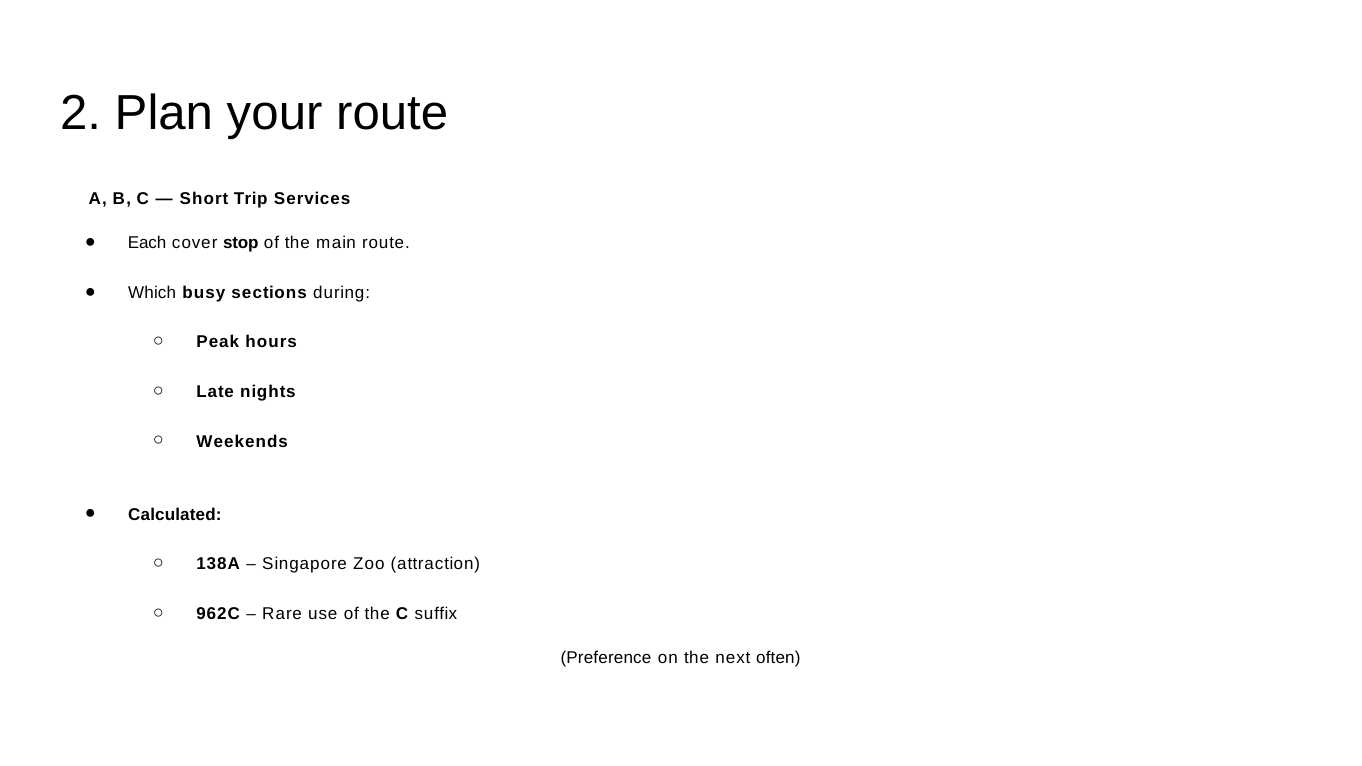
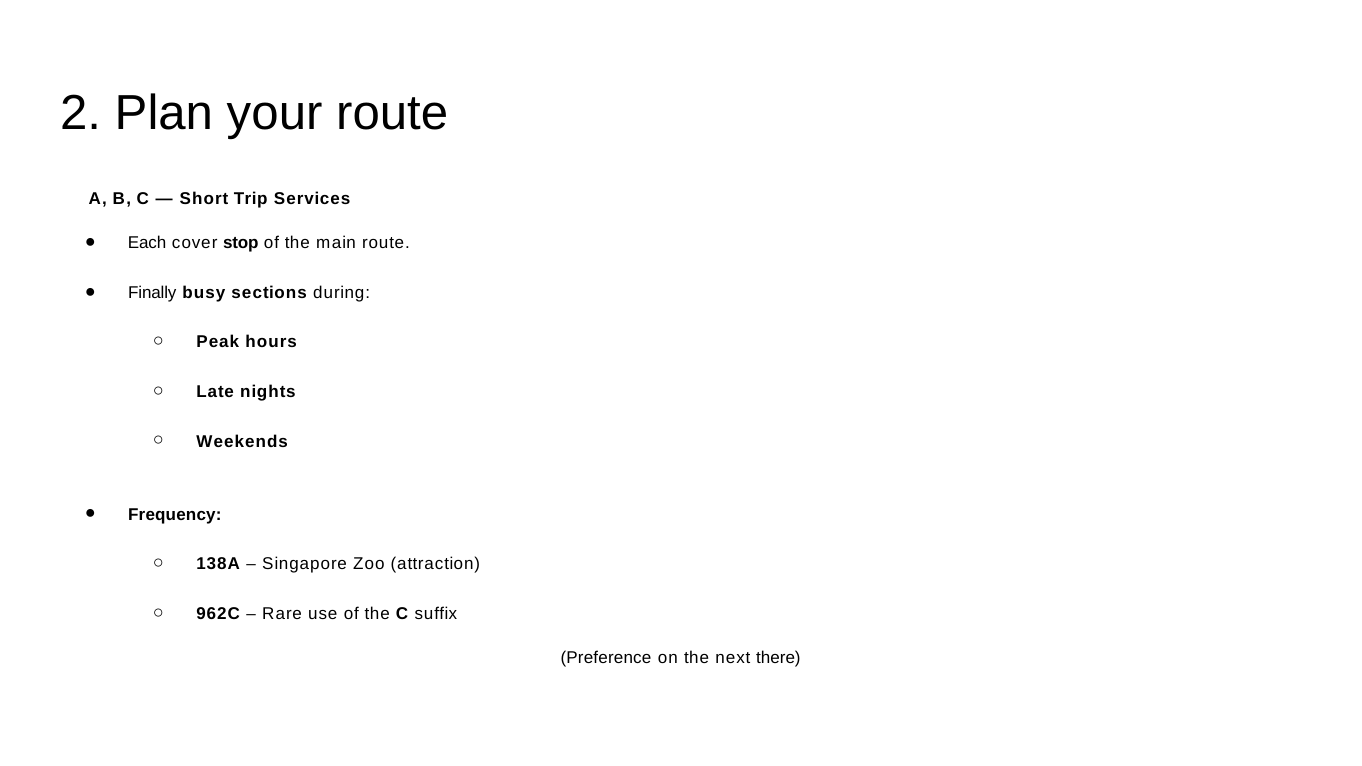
Which: Which -> Finally
Calculated: Calculated -> Frequency
often: often -> there
